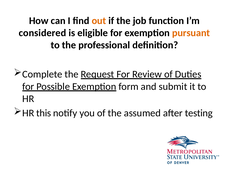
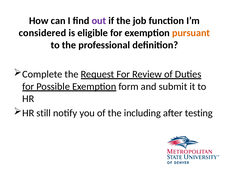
out colour: orange -> purple
this: this -> still
assumed: assumed -> including
